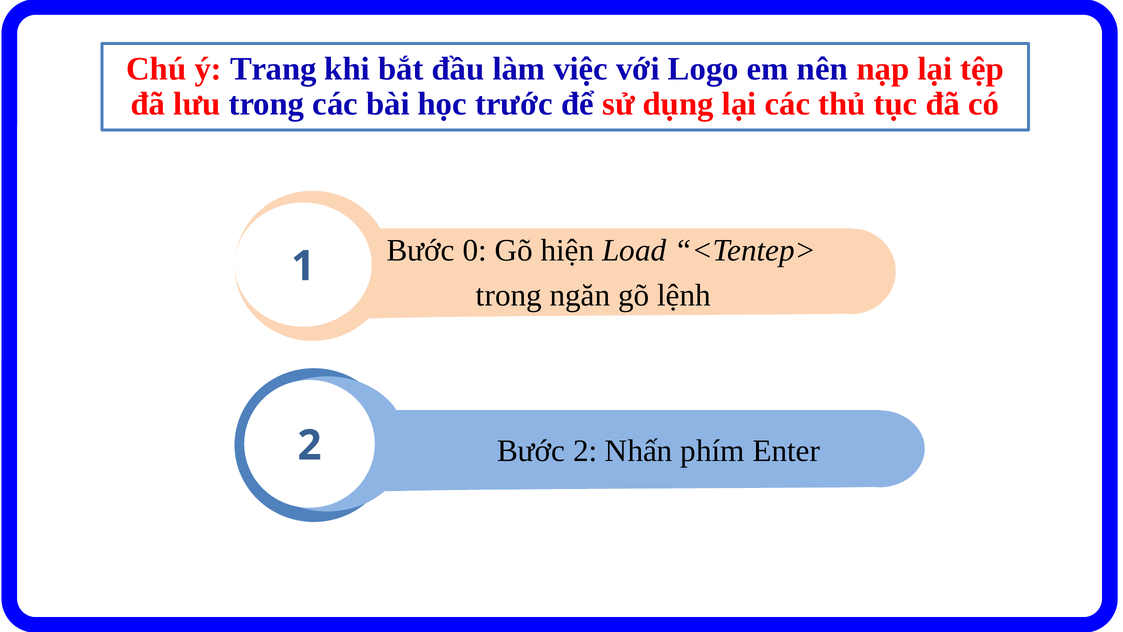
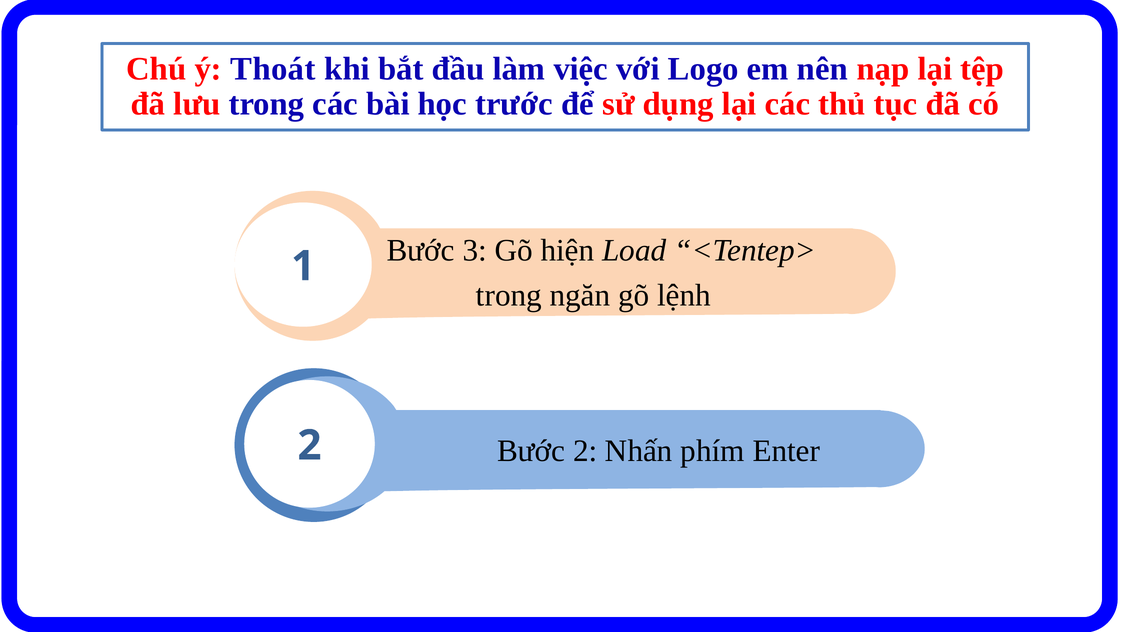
Trang: Trang -> Thoát
0: 0 -> 3
